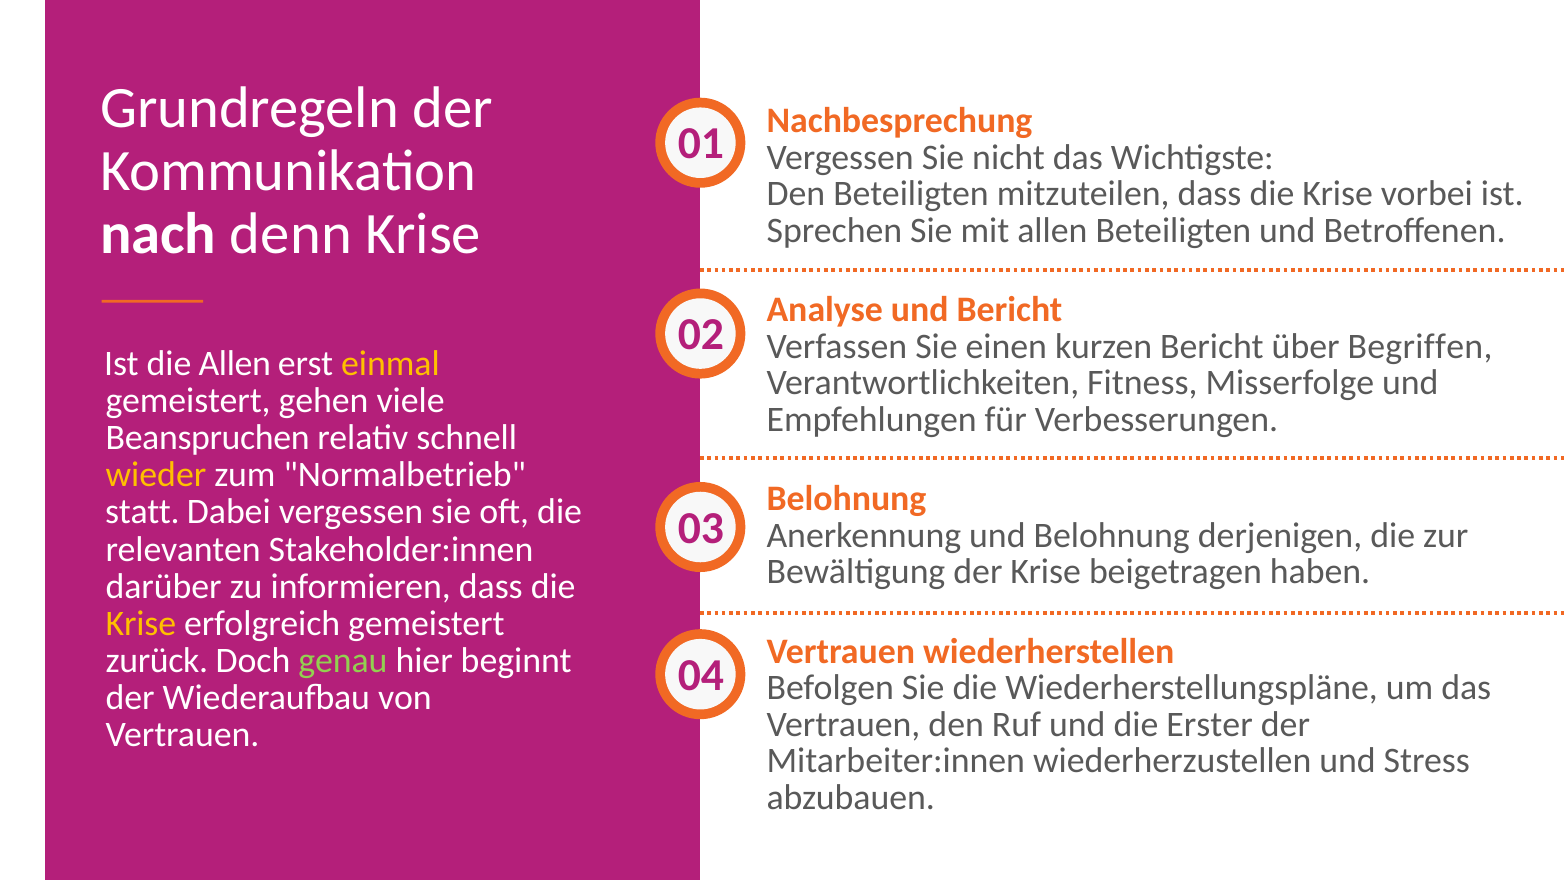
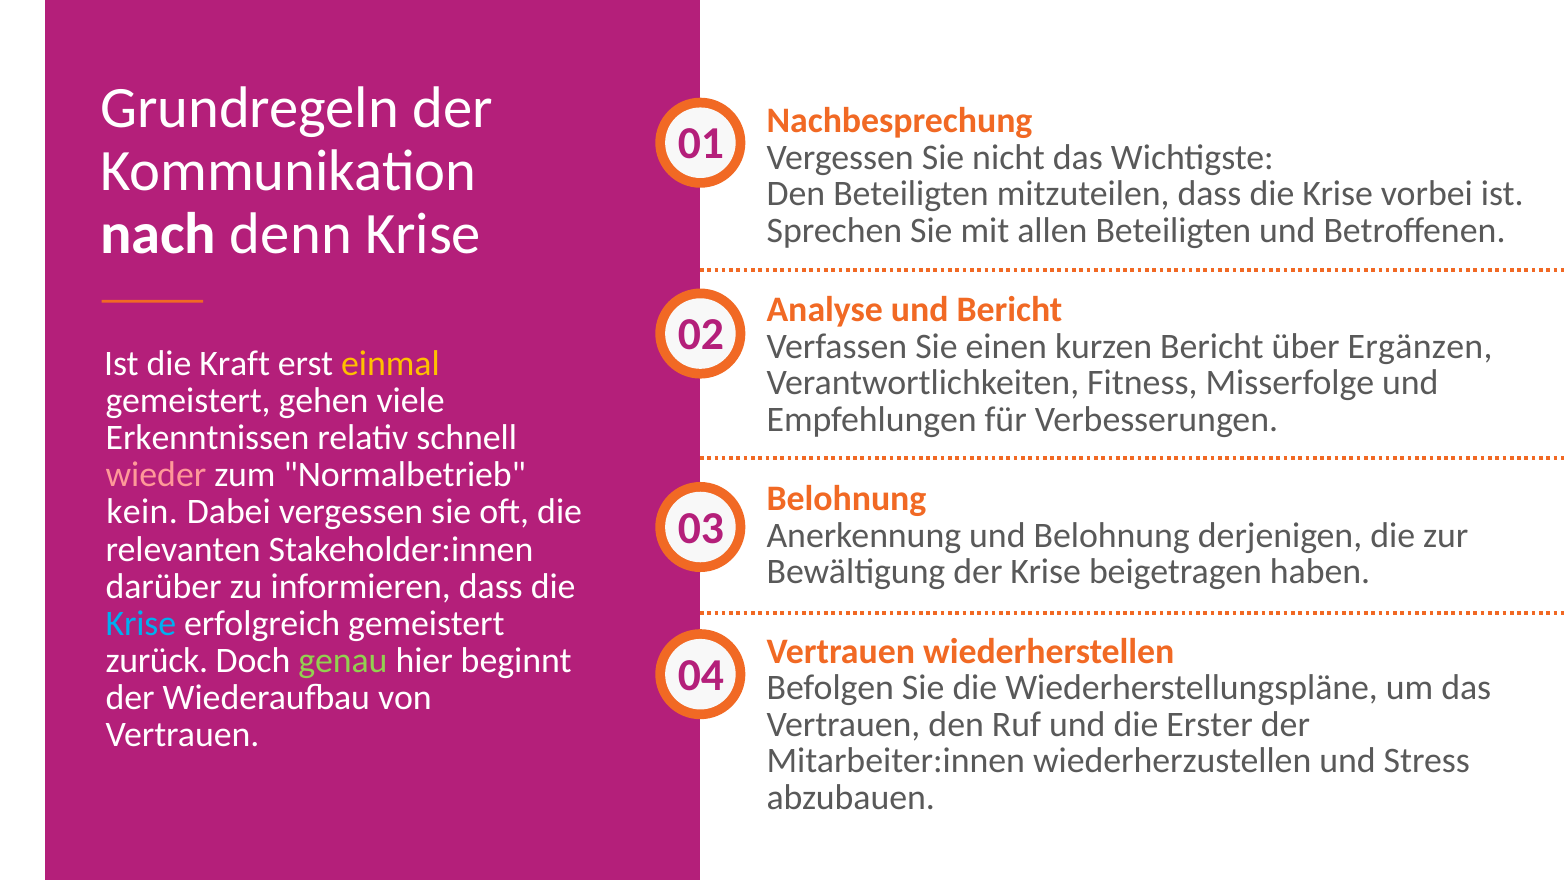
Begriffen: Begriffen -> Ergänzen
die Allen: Allen -> Kraft
Beanspruchen: Beanspruchen -> Erkenntnissen
wieder colour: yellow -> pink
statt: statt -> kein
Krise at (141, 623) colour: yellow -> light blue
